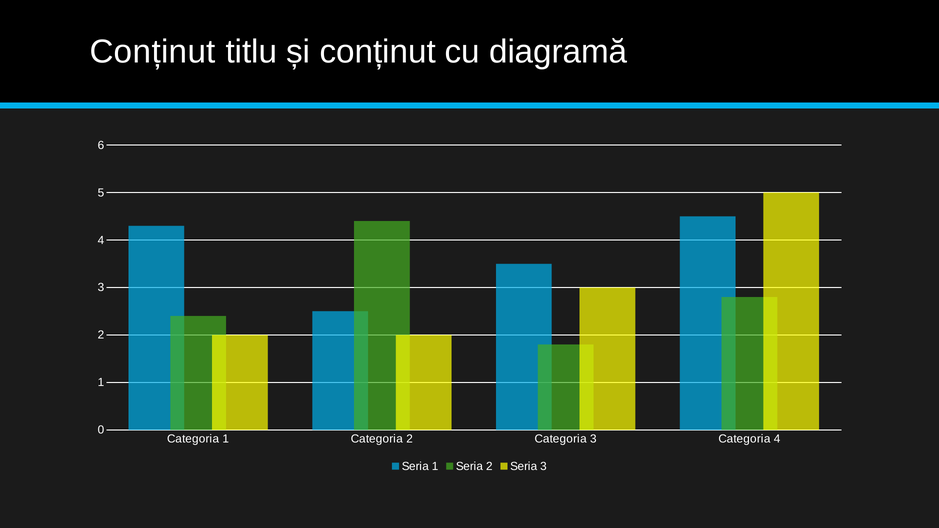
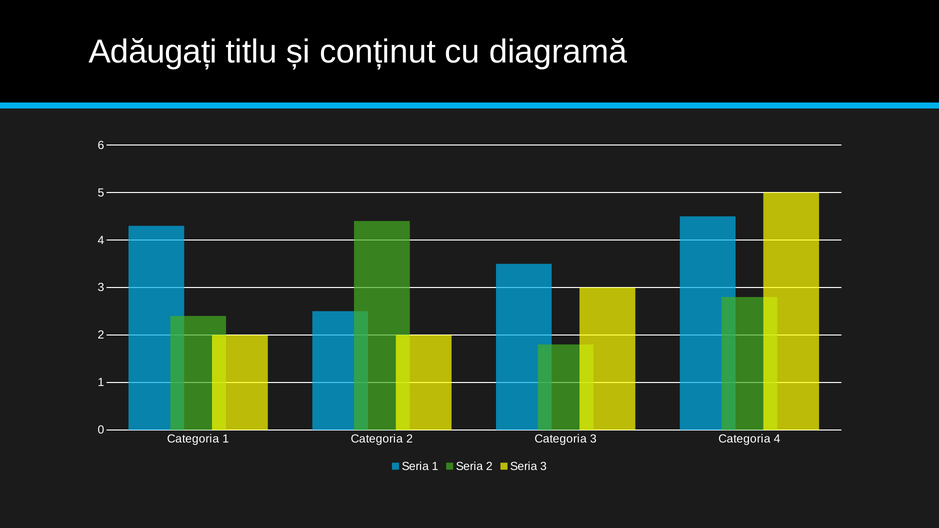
Conținut at (153, 52): Conținut -> Adăugați
